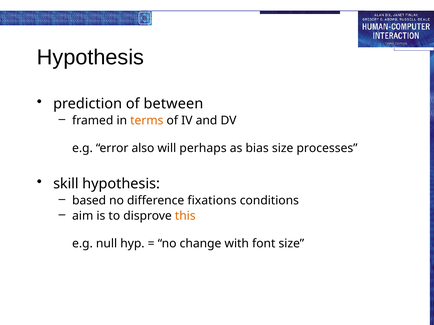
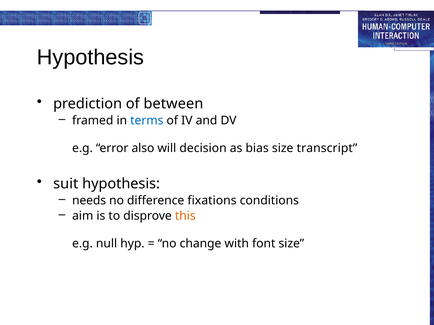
terms colour: orange -> blue
perhaps: perhaps -> decision
processes: processes -> transcript
skill: skill -> suit
based: based -> needs
